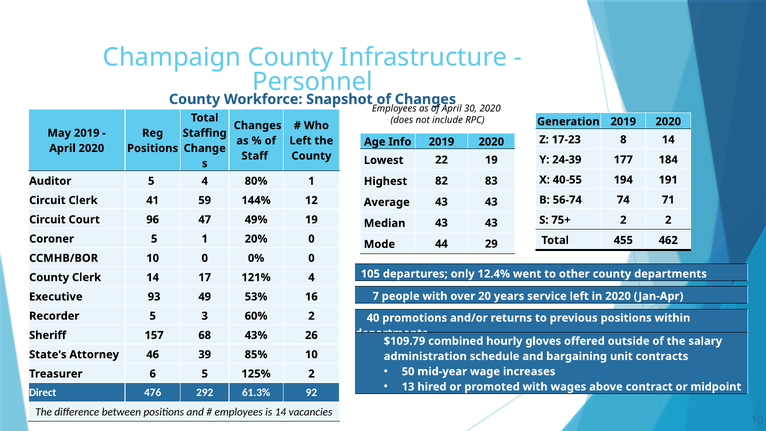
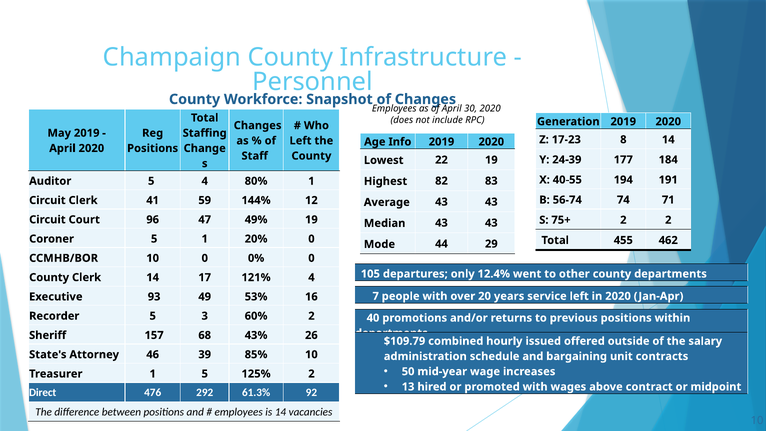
gloves: gloves -> issued
Treasurer 6: 6 -> 1
